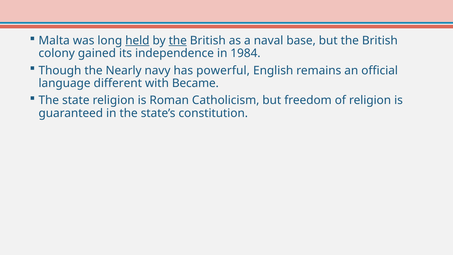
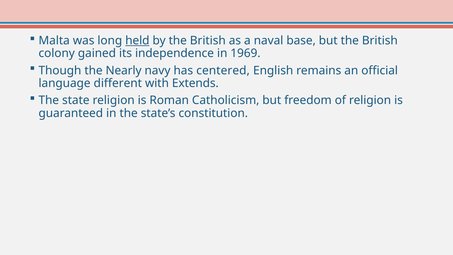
the at (178, 41) underline: present -> none
1984: 1984 -> 1969
powerful: powerful -> centered
Became: Became -> Extends
